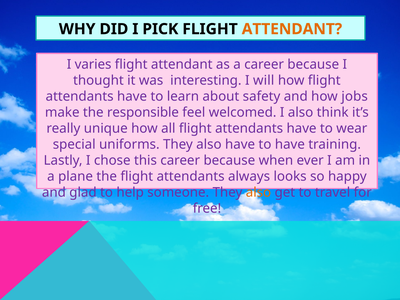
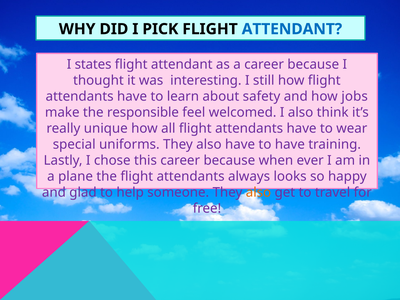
ATTENDANT at (292, 29) colour: orange -> blue
varies: varies -> states
will: will -> still
